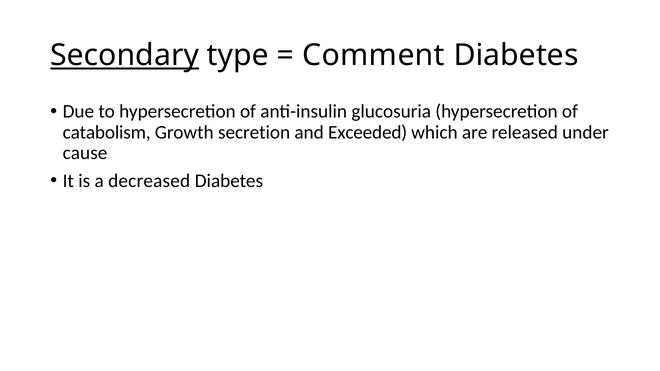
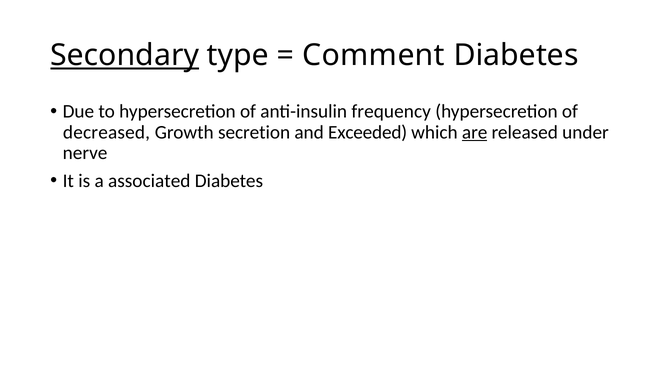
glucosuria: glucosuria -> frequency
catabolism: catabolism -> decreased
are underline: none -> present
cause: cause -> nerve
decreased: decreased -> associated
